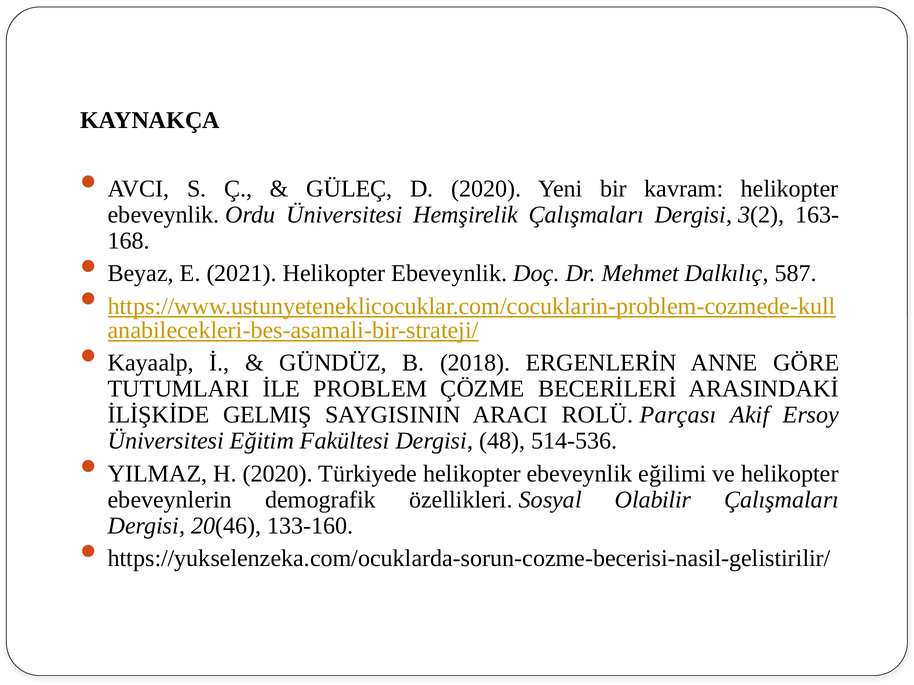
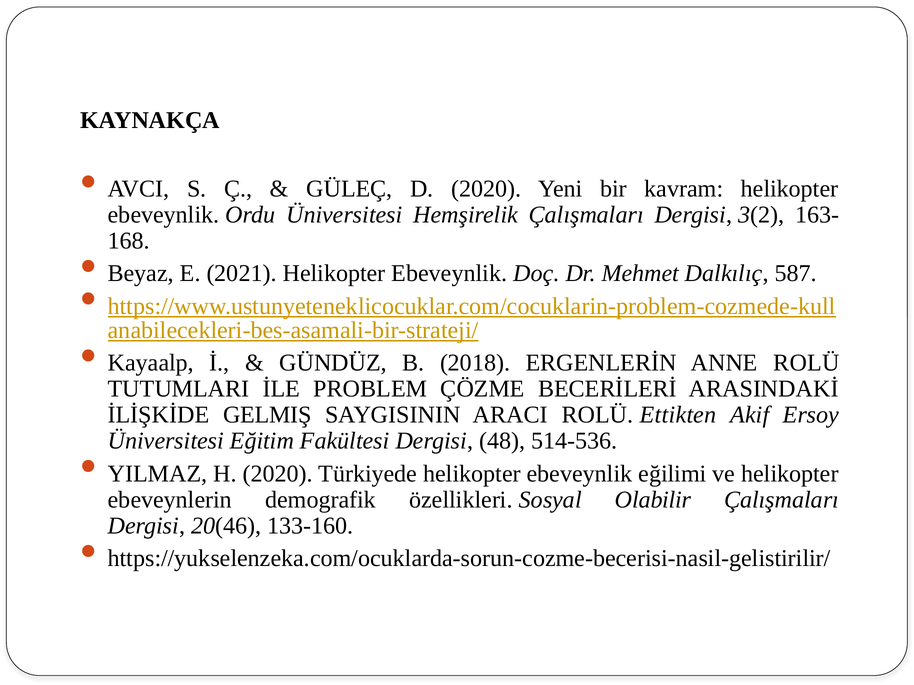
ANNE GÖRE: GÖRE -> ROLÜ
Parçası: Parçası -> Ettikten
